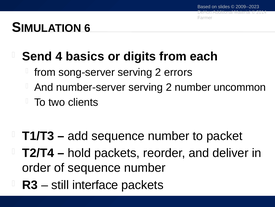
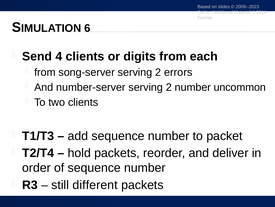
4 basics: basics -> clients
interface: interface -> different
